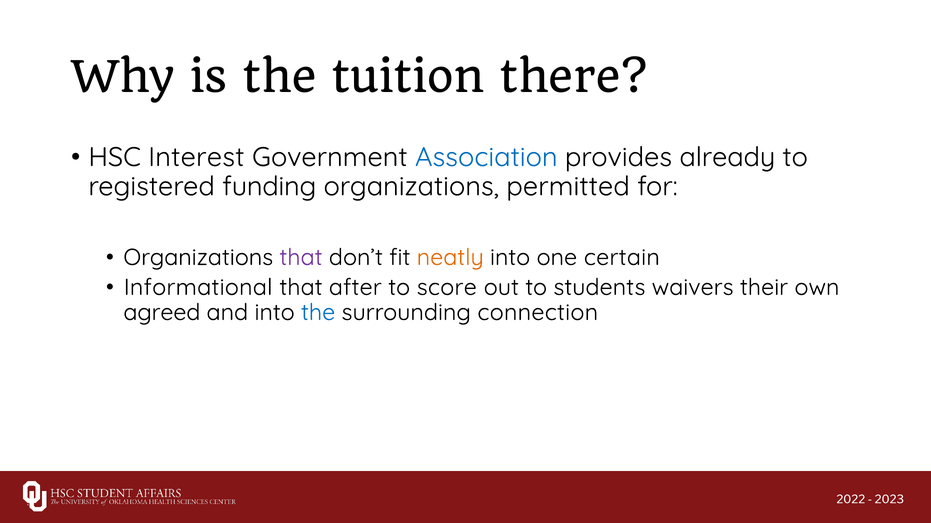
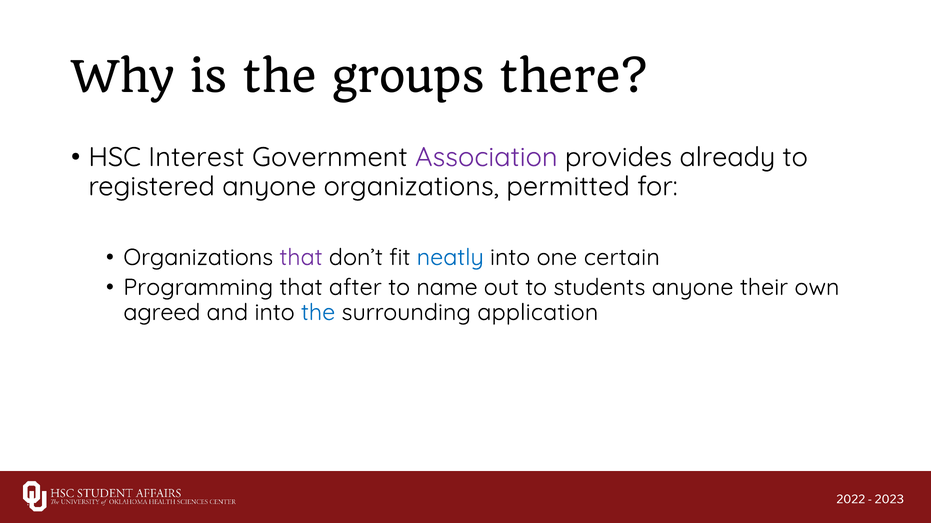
tuition: tuition -> groups
Association colour: blue -> purple
registered funding: funding -> anyone
neatly colour: orange -> blue
Informational: Informational -> Programming
score: score -> name
students waivers: waivers -> anyone
connection: connection -> application
